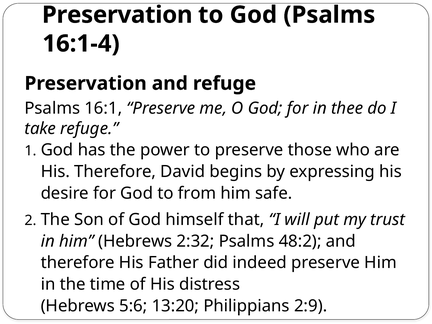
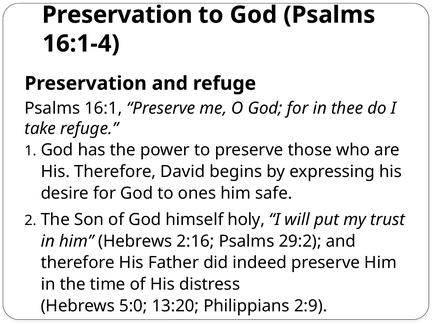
from: from -> ones
that: that -> holy
2:32: 2:32 -> 2:16
48:2: 48:2 -> 29:2
5:6: 5:6 -> 5:0
